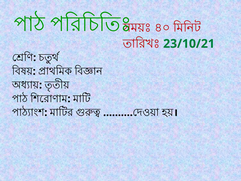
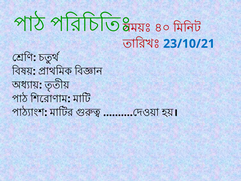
23/10/21 colour: green -> blue
